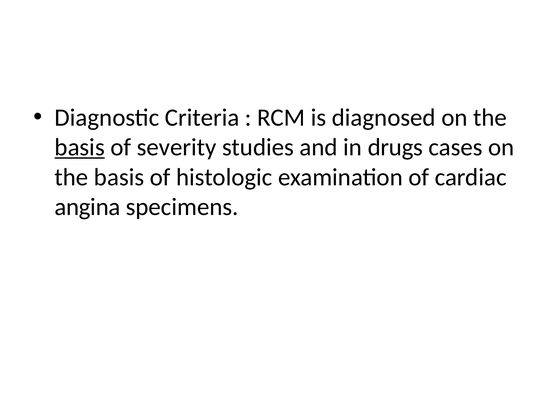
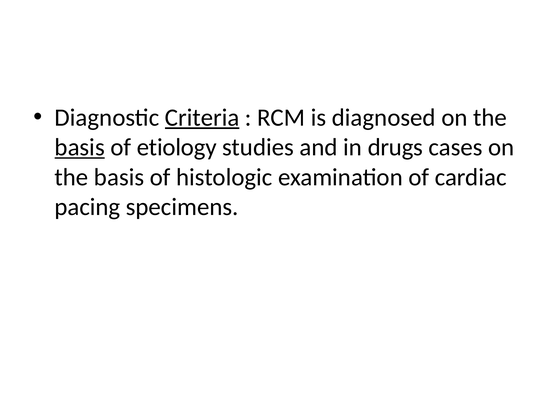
Criteria underline: none -> present
severity: severity -> etiology
angina: angina -> pacing
